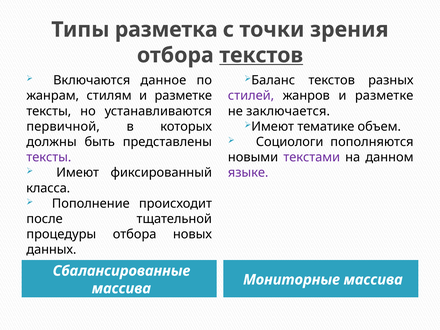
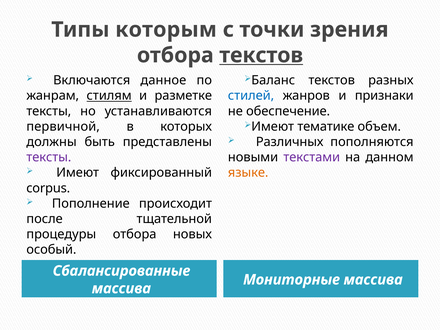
разметка: разметка -> которым
стилям underline: none -> present
стилей colour: purple -> blue
жанров и разметке: разметке -> признаки
заключается: заключается -> обеспечение
Социологи: Социологи -> Различных
языке colour: purple -> orange
класса: класса -> corpus
данных: данных -> особый
